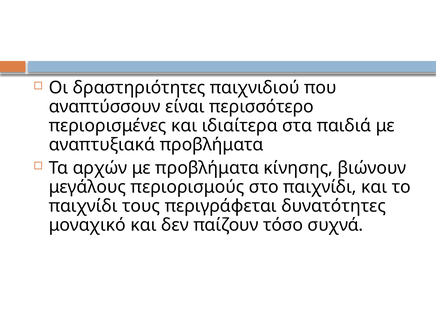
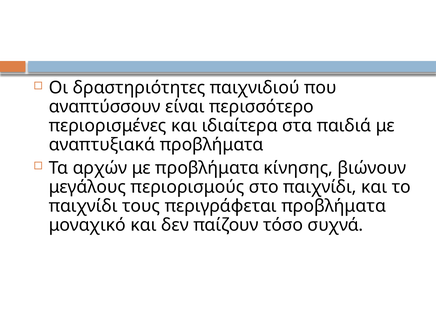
περιγράφεται δυνατότητες: δυνατότητες -> προβλήματα
